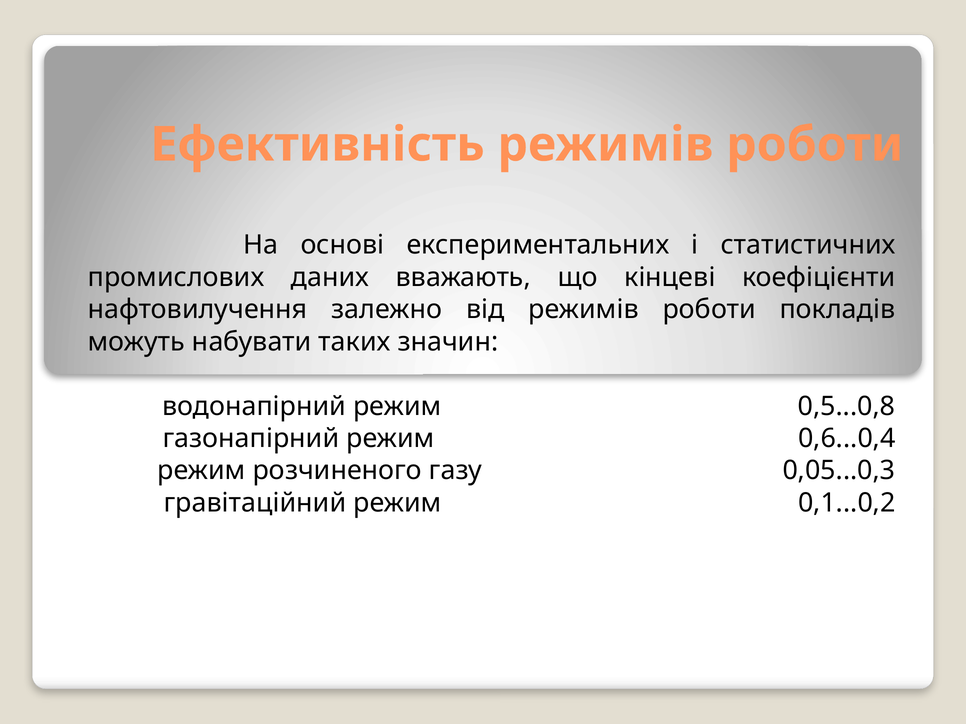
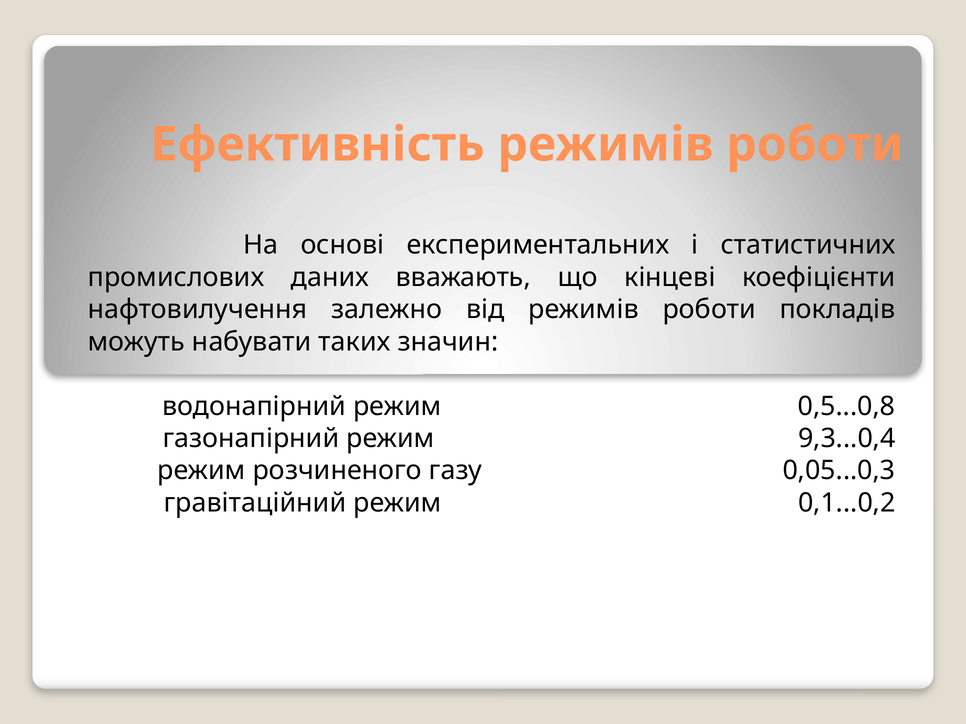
0,6...0,4: 0,6...0,4 -> 9,3...0,4
